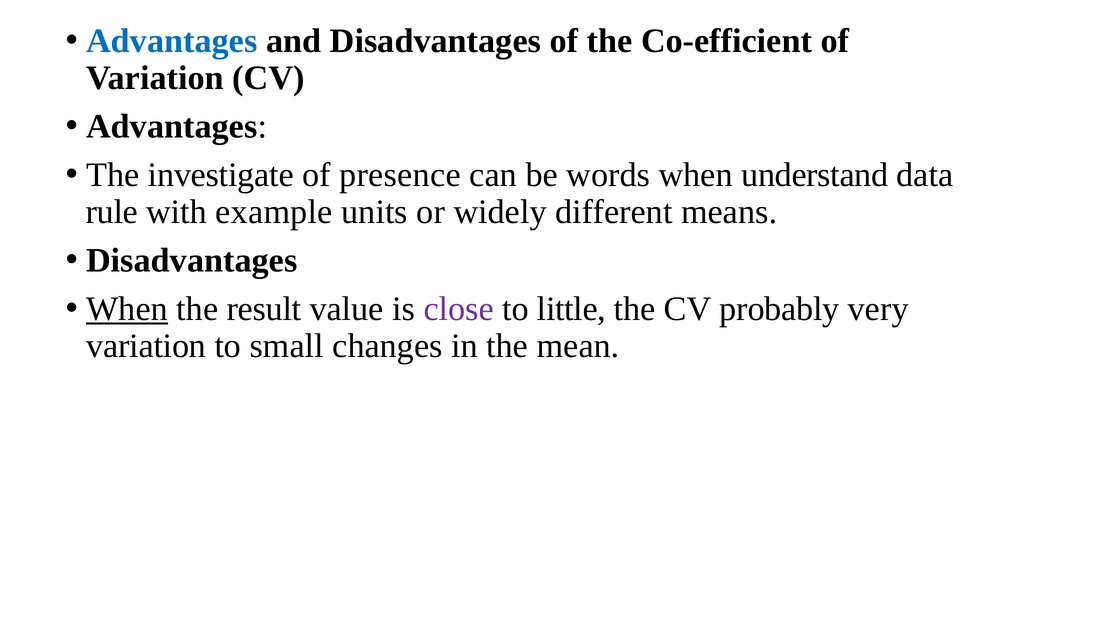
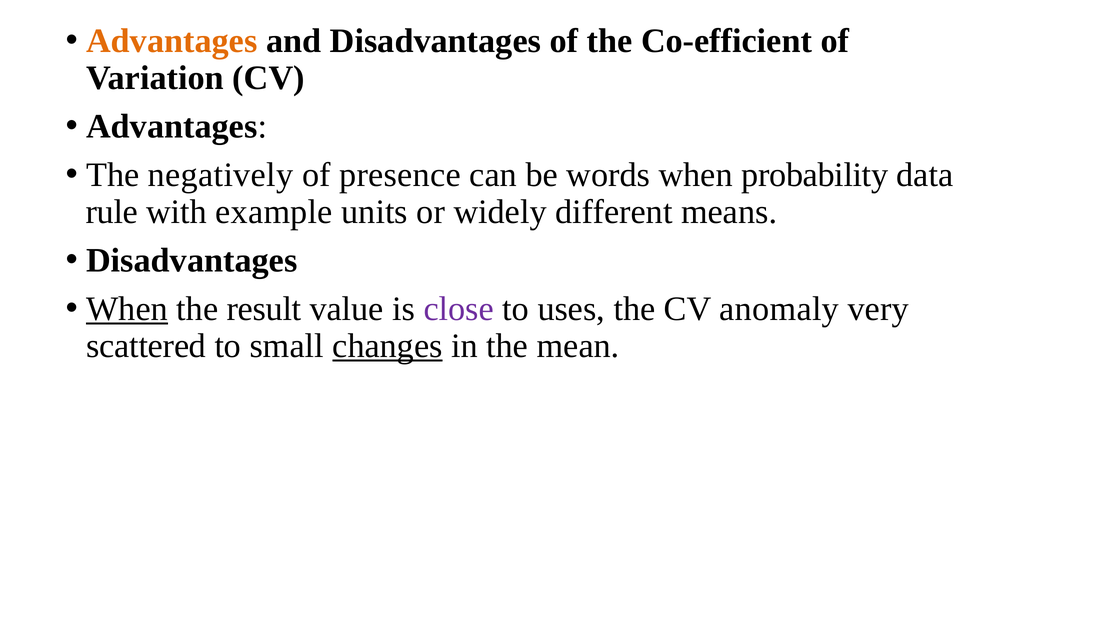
Advantages at (172, 41) colour: blue -> orange
investigate: investigate -> negatively
understand: understand -> probability
little: little -> uses
probably: probably -> anomaly
variation at (146, 346): variation -> scattered
changes underline: none -> present
